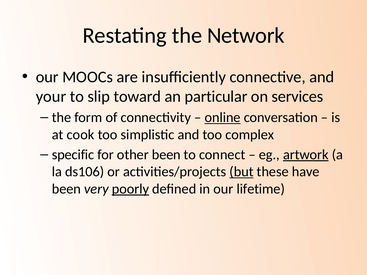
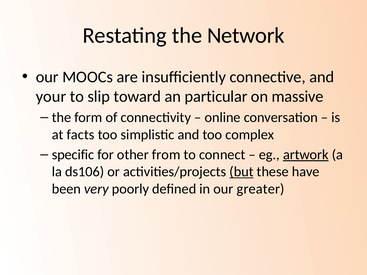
services: services -> massive
online underline: present -> none
cook: cook -> facts
other been: been -> from
poorly underline: present -> none
lifetime: lifetime -> greater
